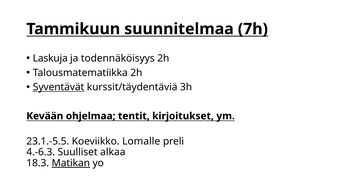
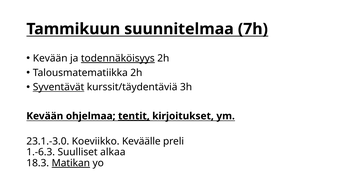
Laskuja at (50, 58): Laskuja -> Kevään
todennäköisyys underline: none -> present
tentit underline: none -> present
23.1.-5.5: 23.1.-5.5 -> 23.1.-3.0
Lomalle: Lomalle -> Keväälle
4.-6.3: 4.-6.3 -> 1.-6.3
